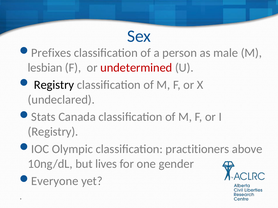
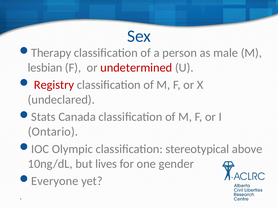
Prefixes: Prefixes -> Therapy
Registry at (54, 85) colour: black -> red
Registry at (53, 132): Registry -> Ontario
practitioners: practitioners -> stereotypical
